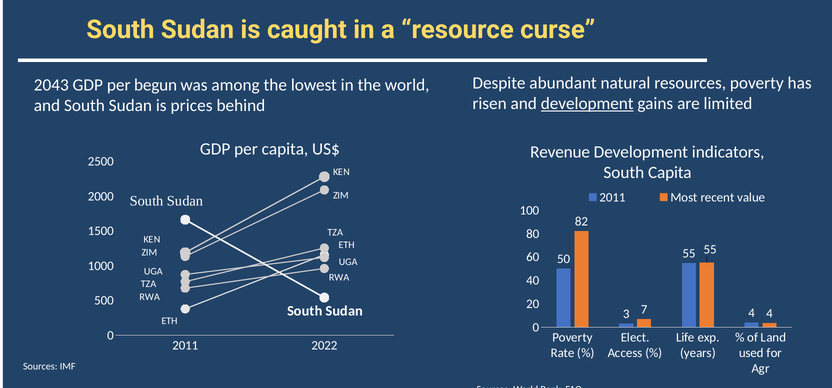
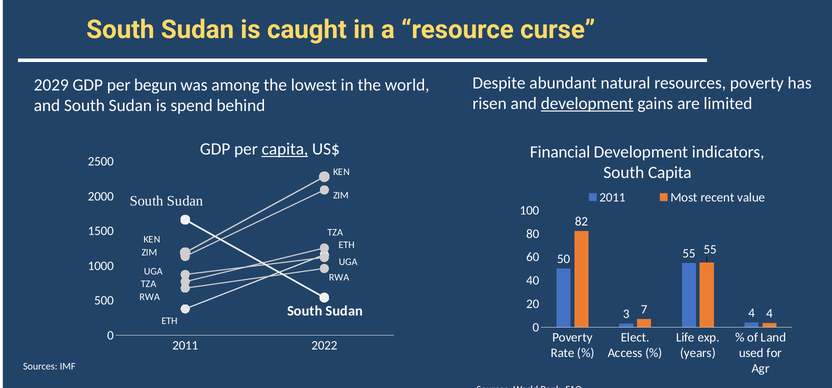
2043: 2043 -> 2029
prices: prices -> spend
capita at (285, 149) underline: none -> present
Revenue: Revenue -> Financial
